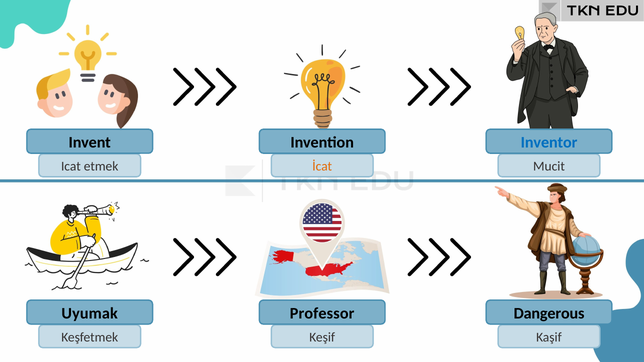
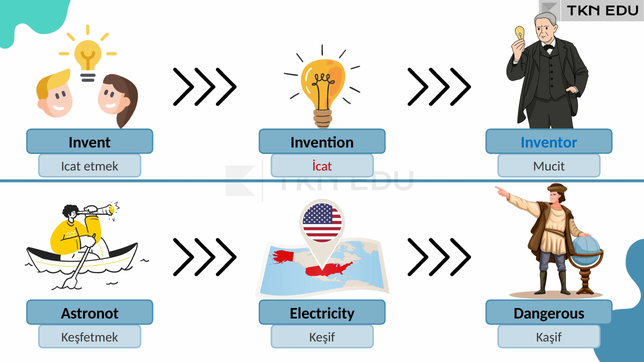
İcat colour: orange -> red
Uyumak: Uyumak -> Astronot
Professor: Professor -> Electricity
